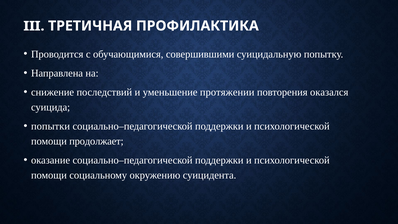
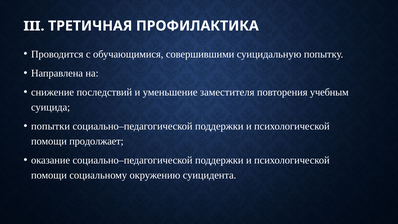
протяжении: протяжении -> заместителя
оказался: оказался -> учебным
